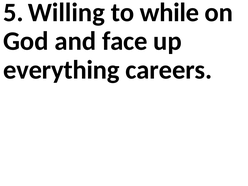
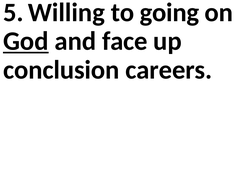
while: while -> going
God underline: none -> present
everything: everything -> conclusion
